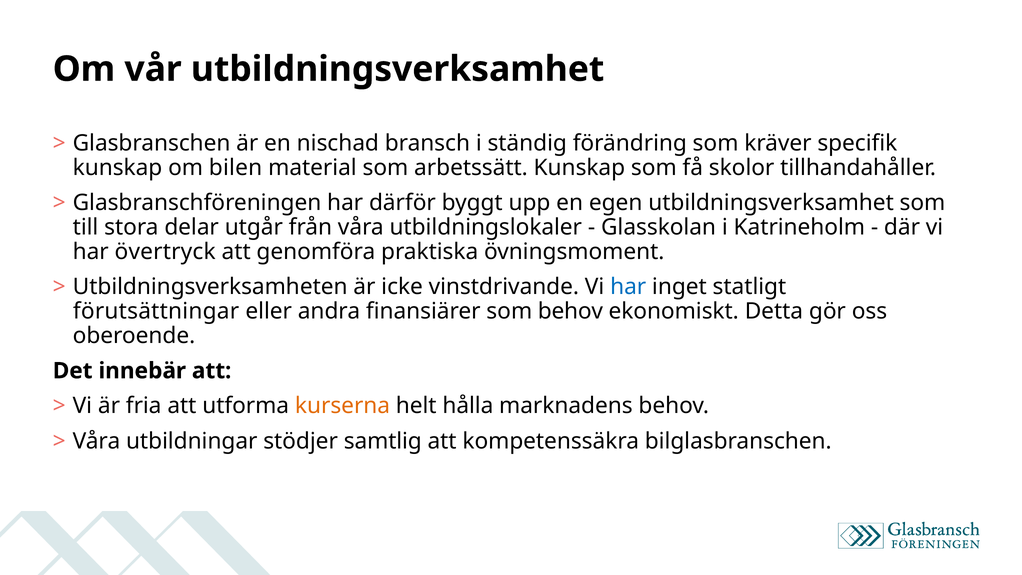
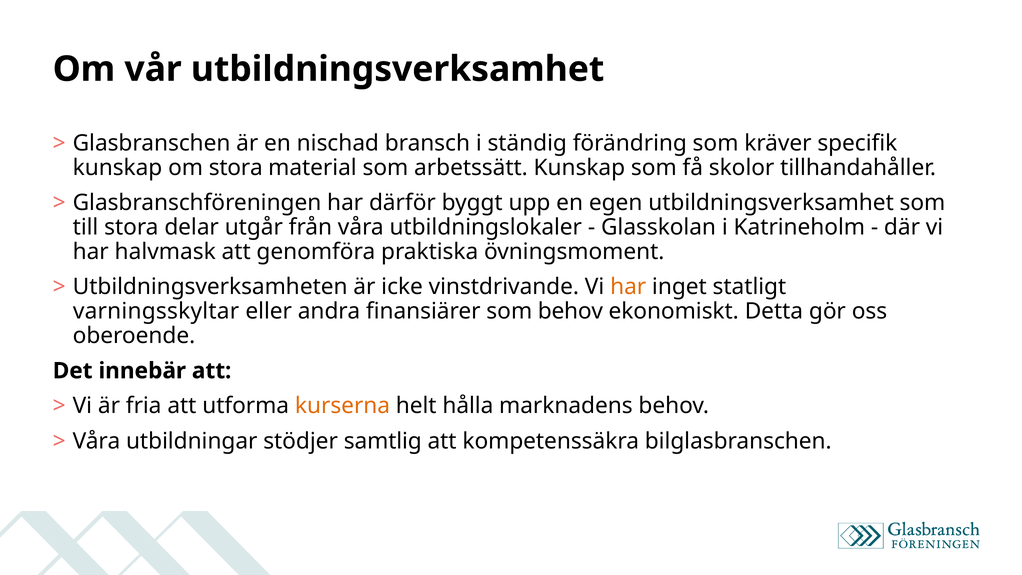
om bilen: bilen -> stora
övertryck: övertryck -> halvmask
har at (628, 287) colour: blue -> orange
förutsättningar: förutsättningar -> varningsskyltar
